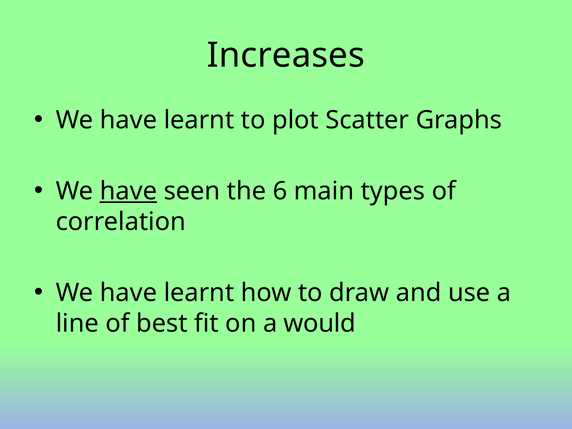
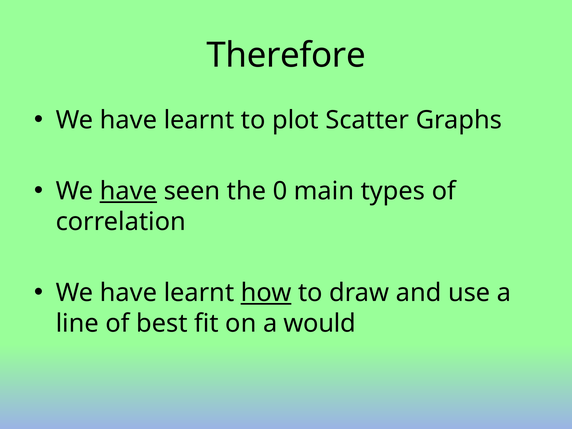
Increases: Increases -> Therefore
6: 6 -> 0
how underline: none -> present
